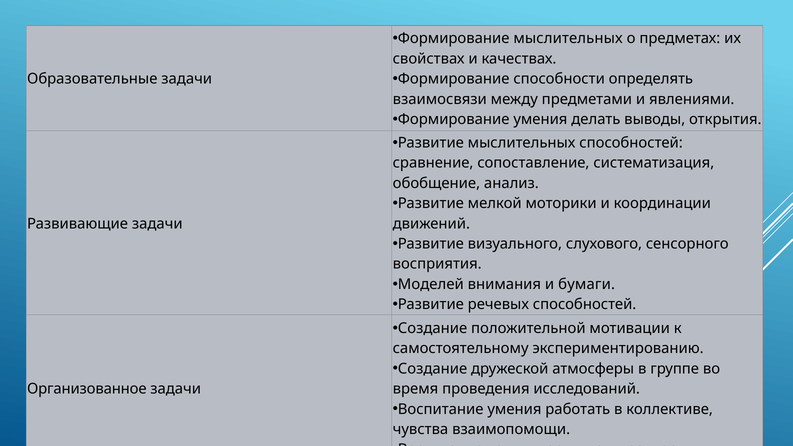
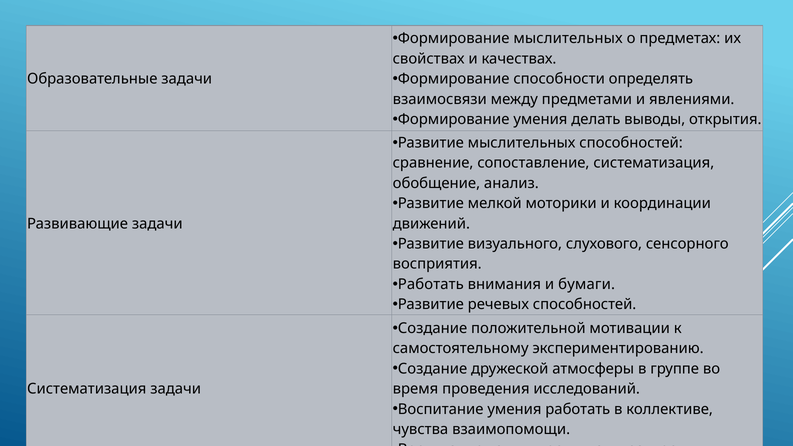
Моделей at (431, 284): Моделей -> Работать
Организованное at (87, 389): Организованное -> Систематизация
